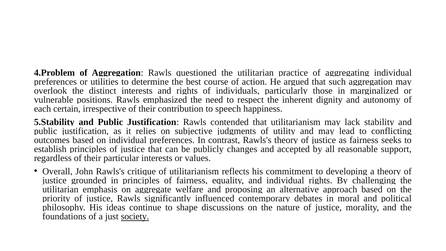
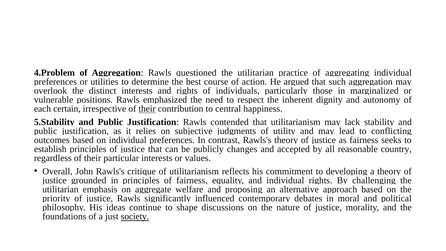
their at (147, 109) underline: none -> present
speech: speech -> central
support: support -> country
